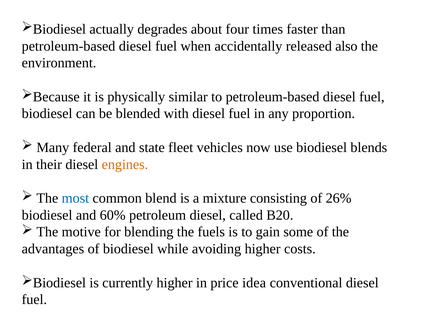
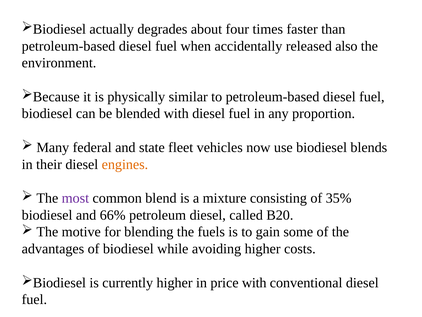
most colour: blue -> purple
26%: 26% -> 35%
60%: 60% -> 66%
price idea: idea -> with
